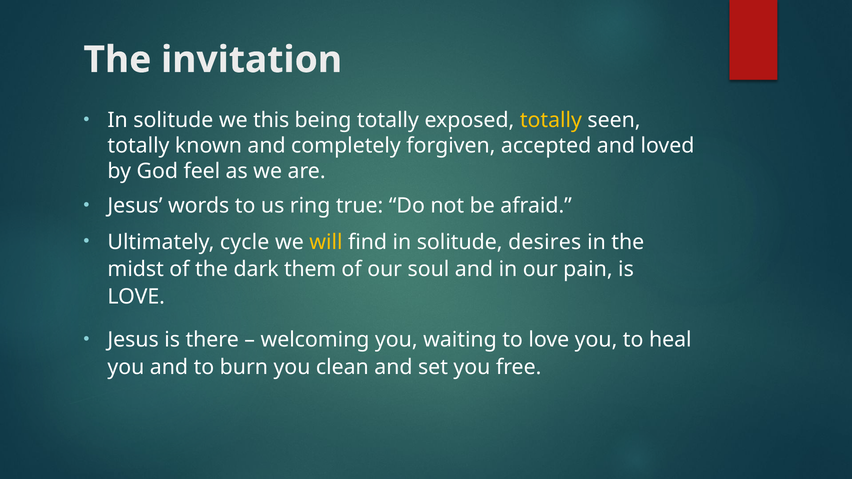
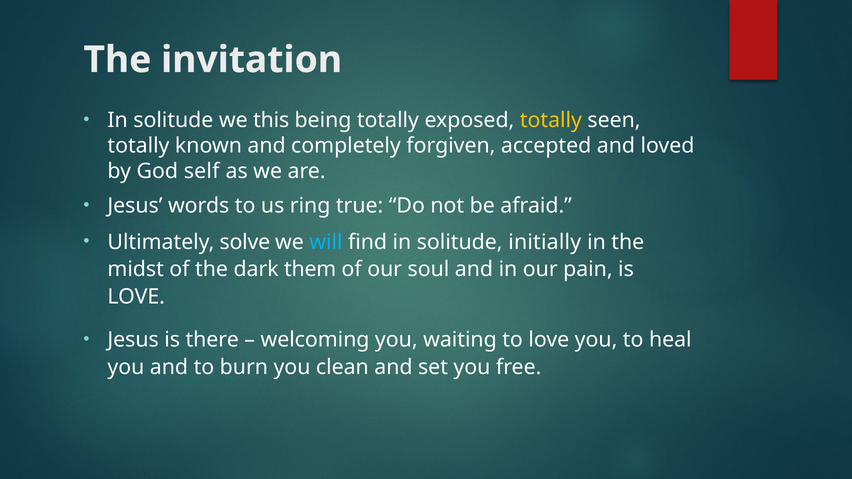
feel: feel -> self
cycle: cycle -> solve
will colour: yellow -> light blue
desires: desires -> initially
